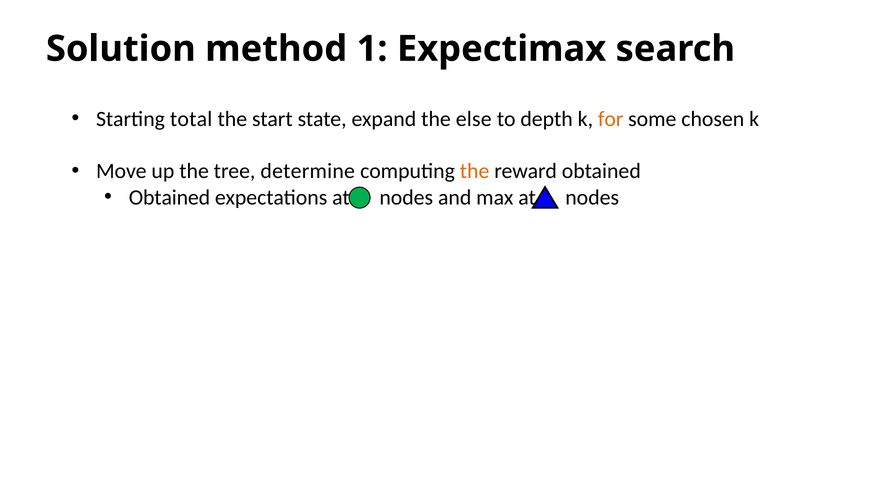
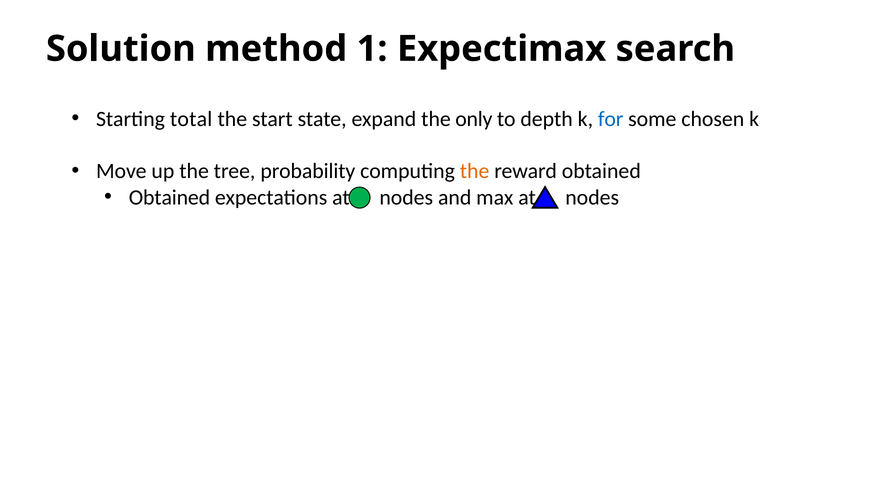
else: else -> only
for colour: orange -> blue
determine: determine -> probability
